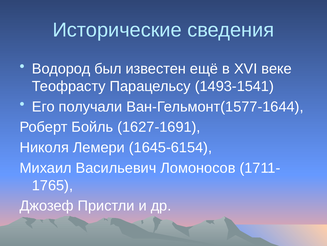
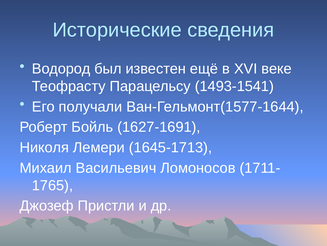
1645-6154: 1645-6154 -> 1645-1713
